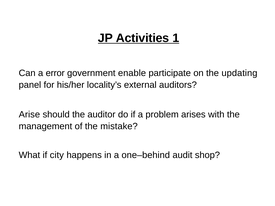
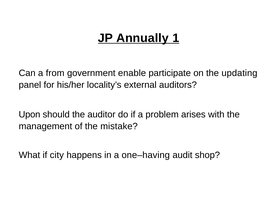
Activities: Activities -> Annually
error: error -> from
Arise: Arise -> Upon
one–behind: one–behind -> one–having
